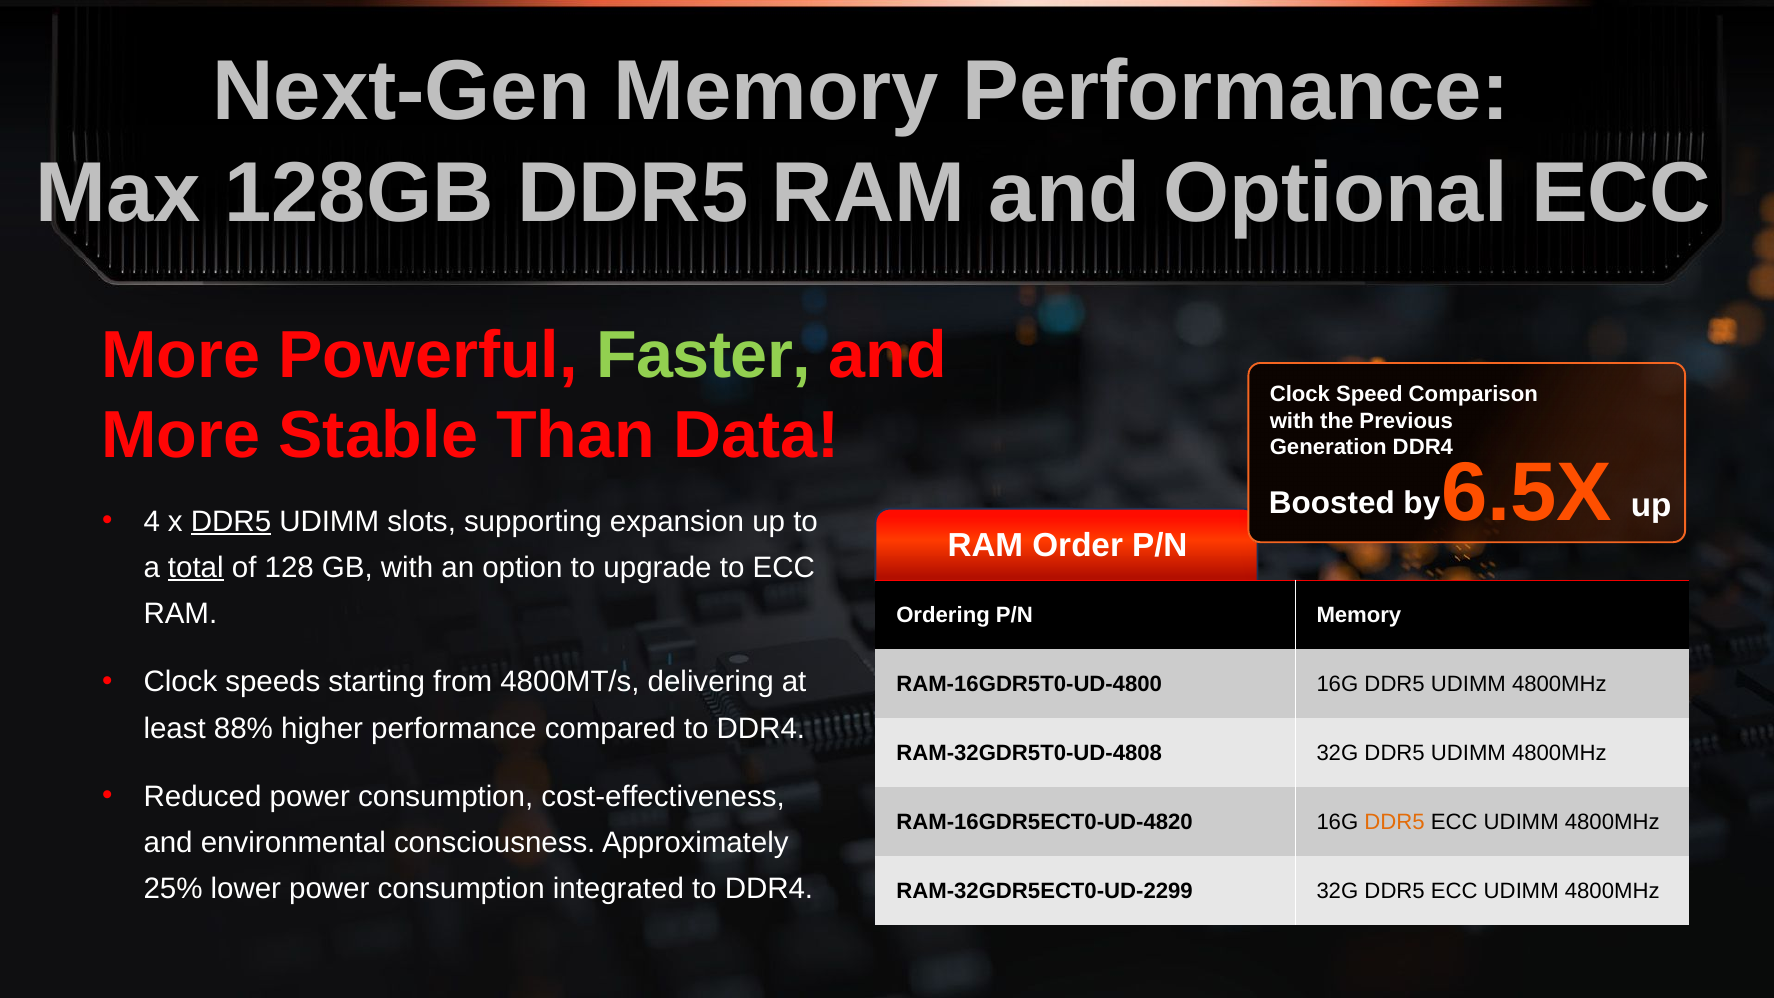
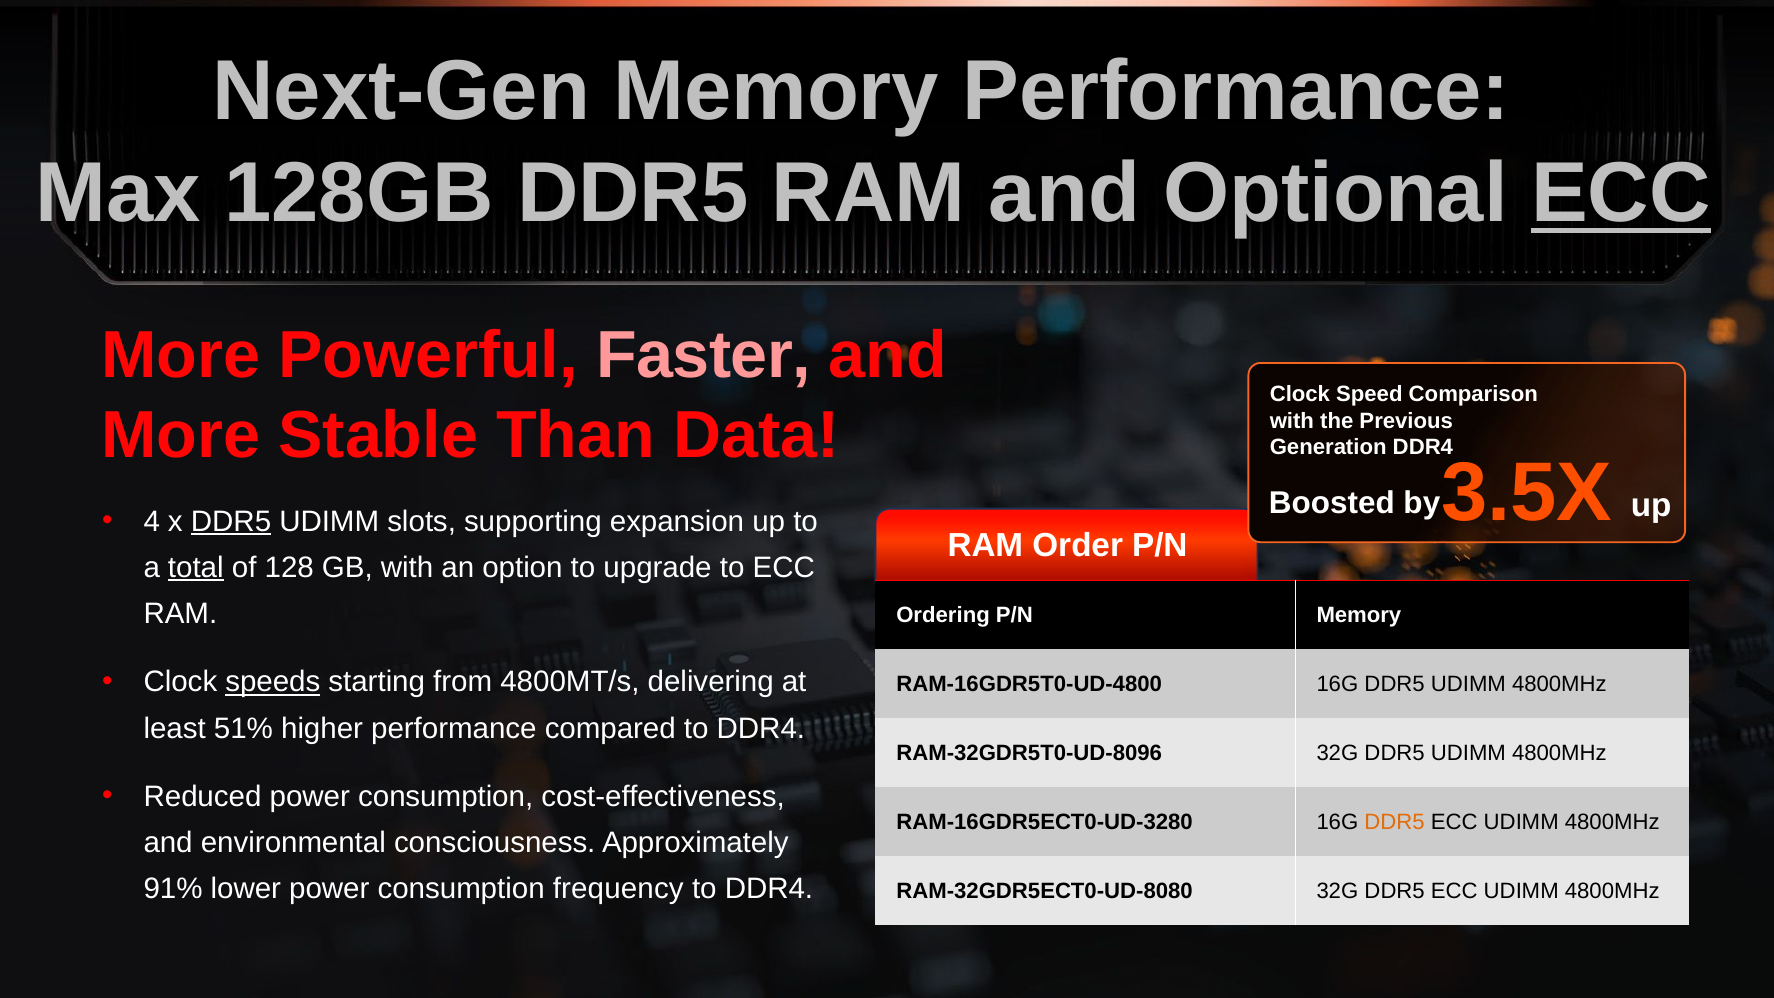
ECC at (1621, 194) underline: none -> present
Faster colour: light green -> pink
6.5X: 6.5X -> 3.5X
speeds underline: none -> present
88%: 88% -> 51%
RAM-32GDR5T0-UD-4808: RAM-32GDR5T0-UD-4808 -> RAM-32GDR5T0-UD-8096
RAM-16GDR5ECT0-UD-4820: RAM-16GDR5ECT0-UD-4820 -> RAM-16GDR5ECT0-UD-3280
25%: 25% -> 91%
integrated: integrated -> frequency
RAM-32GDR5ECT0-UD-2299: RAM-32GDR5ECT0-UD-2299 -> RAM-32GDR5ECT0-UD-8080
